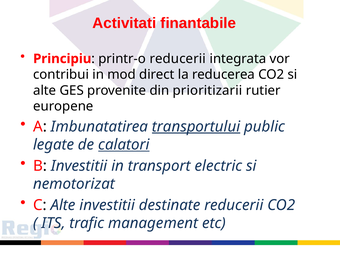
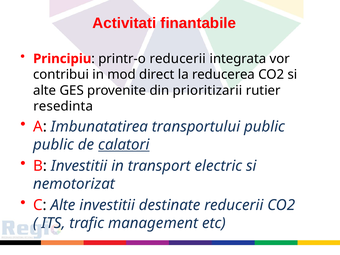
europene: europene -> resedinta
transportului underline: present -> none
legate at (54, 145): legate -> public
